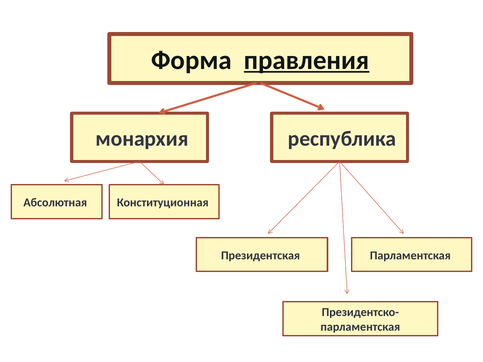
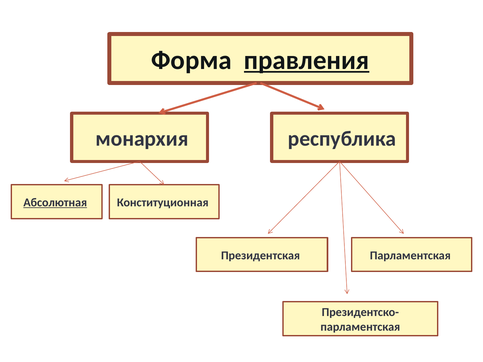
Абсолютная underline: none -> present
